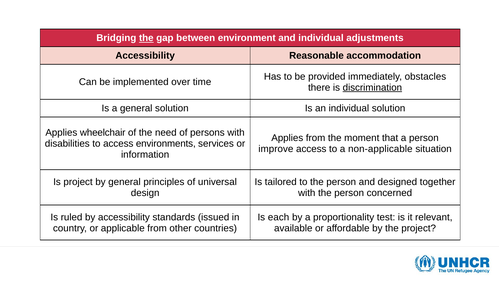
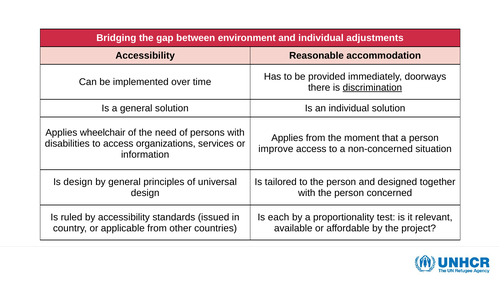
the at (146, 38) underline: present -> none
obstacles: obstacles -> doorways
environments: environments -> organizations
non-applicable: non-applicable -> non-concerned
Is project: project -> design
